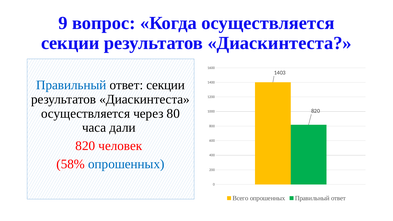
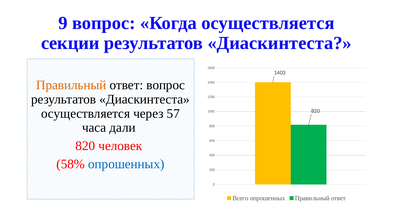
Правильный at (71, 85) colour: blue -> orange
ответ секции: секции -> вопрос
80: 80 -> 57
